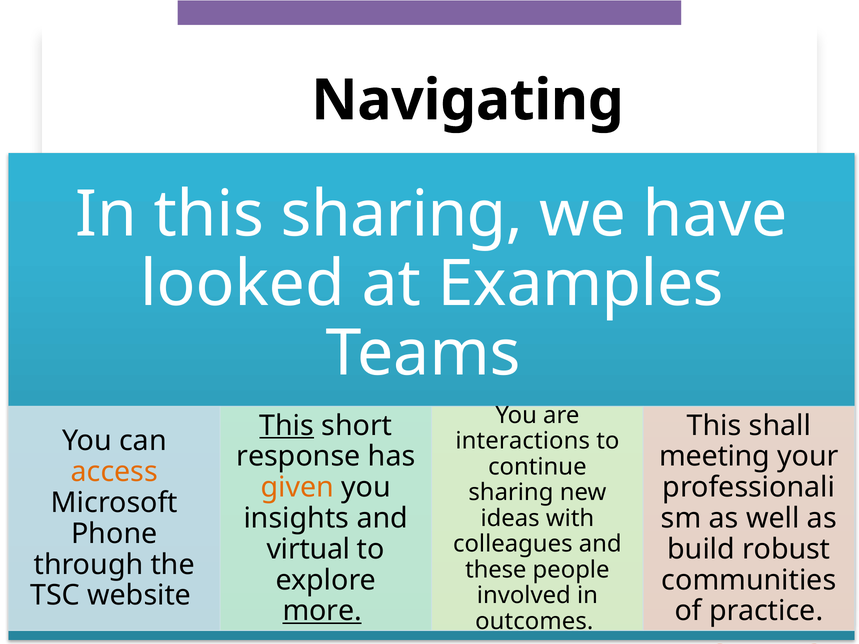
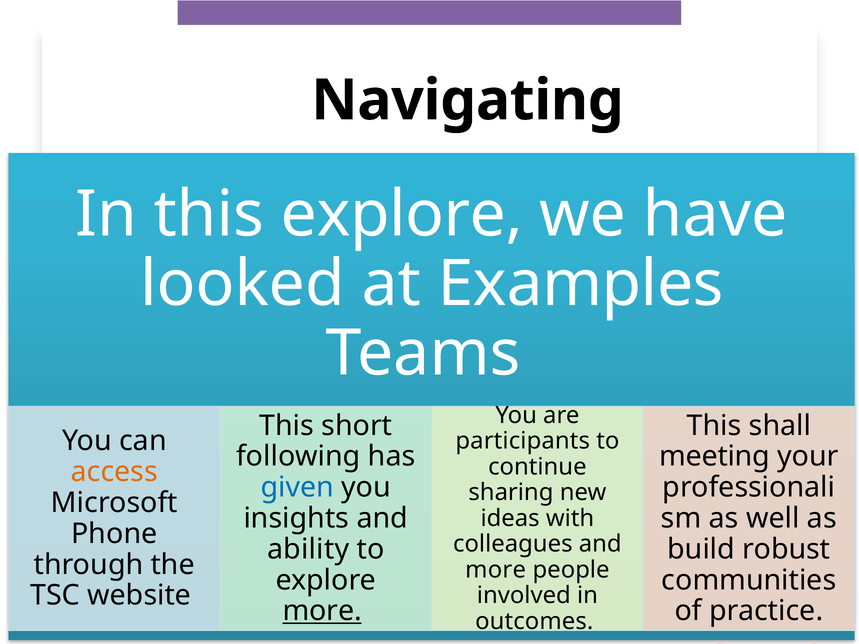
this sharing: sharing -> explore
This at (287, 426) underline: present -> none
interactions: interactions -> participants
response: response -> following
given colour: orange -> blue
virtual: virtual -> ability
these at (496, 570): these -> more
